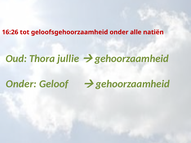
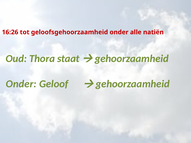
jullie: jullie -> staat
